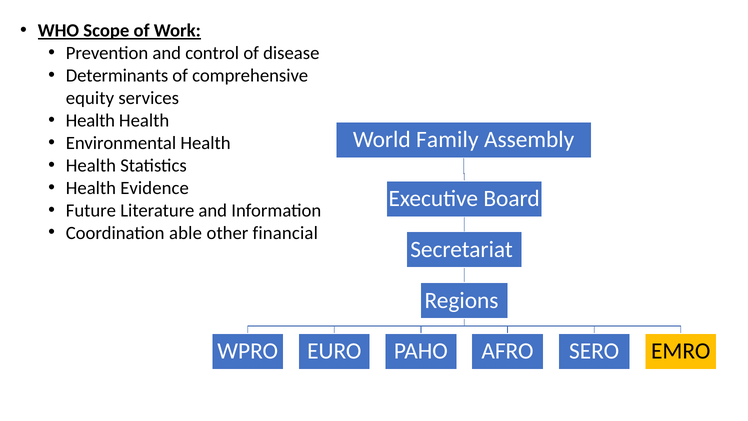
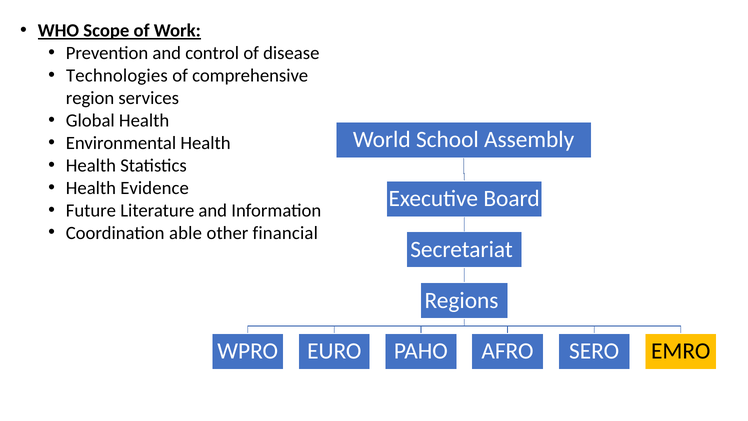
Determinants: Determinants -> Technologies
equity: equity -> region
Health at (90, 121): Health -> Global
Family: Family -> School
